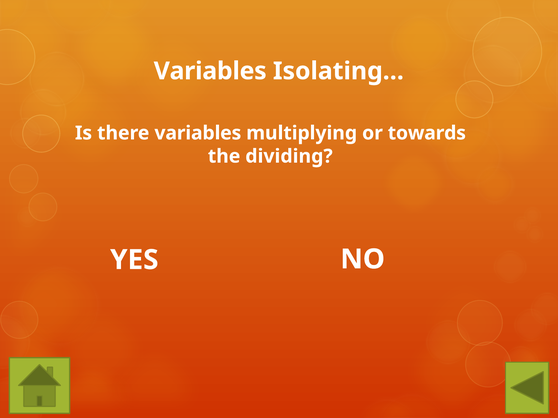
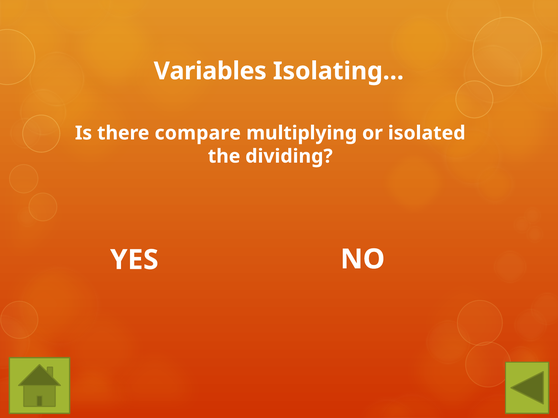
there variables: variables -> compare
towards: towards -> isolated
